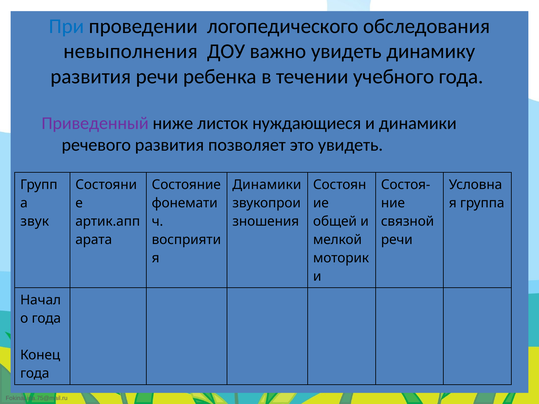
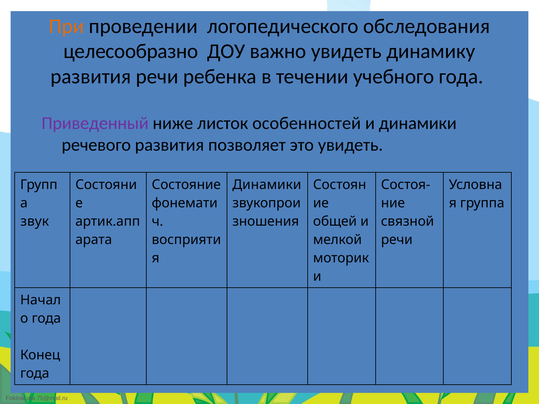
При colour: blue -> orange
невыполнения: невыполнения -> целесообразно
нуждающиеся: нуждающиеся -> особенностей
